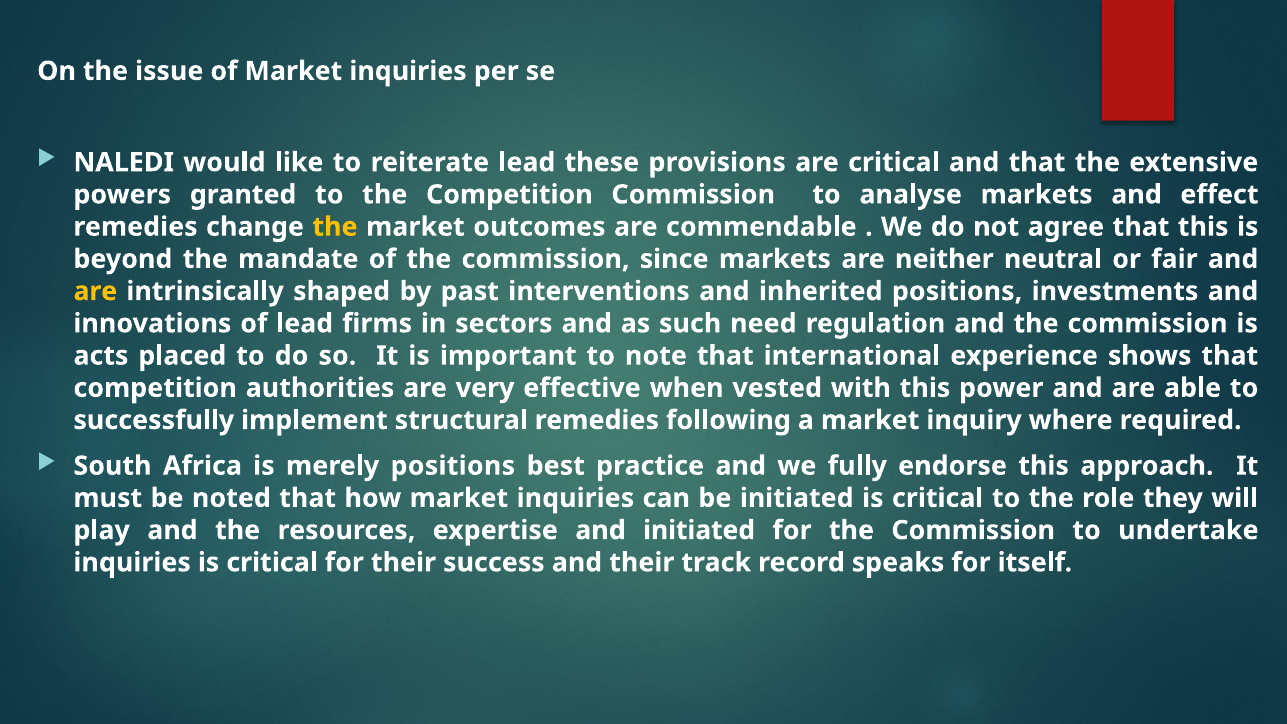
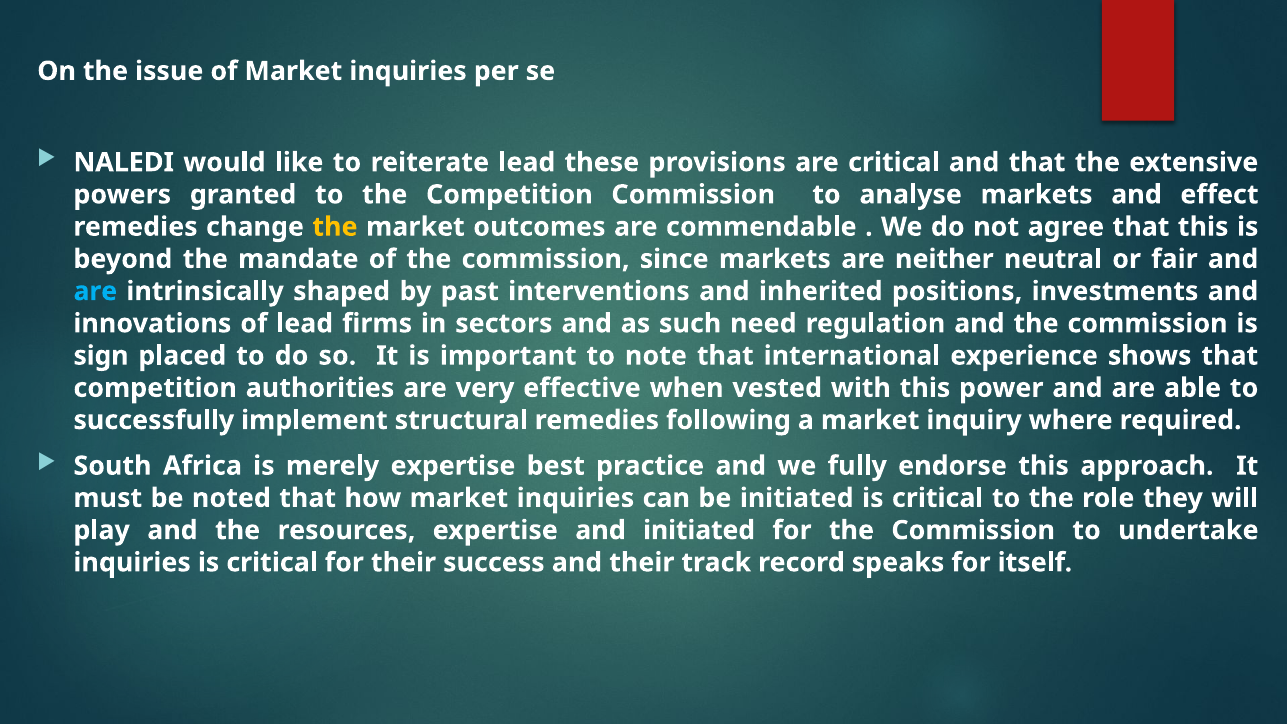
are at (95, 291) colour: yellow -> light blue
acts: acts -> sign
merely positions: positions -> expertise
